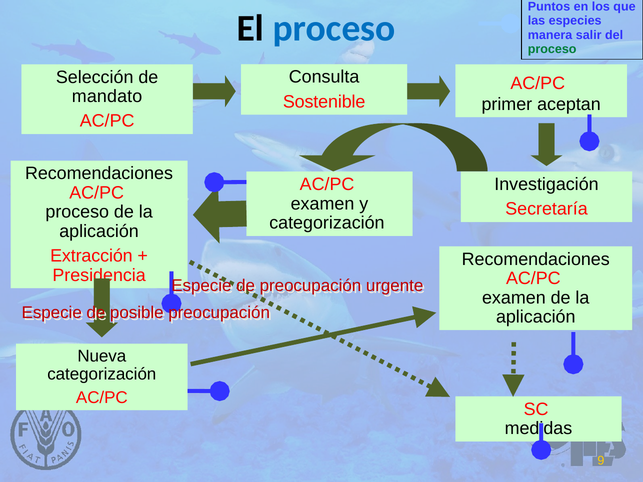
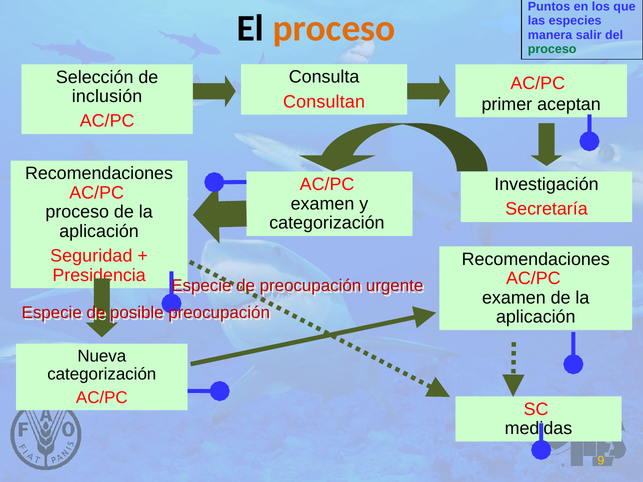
proceso at (334, 28) colour: blue -> orange
mandato: mandato -> inclusión
Sostenible: Sostenible -> Consultan
Extracción: Extracción -> Seguridad
